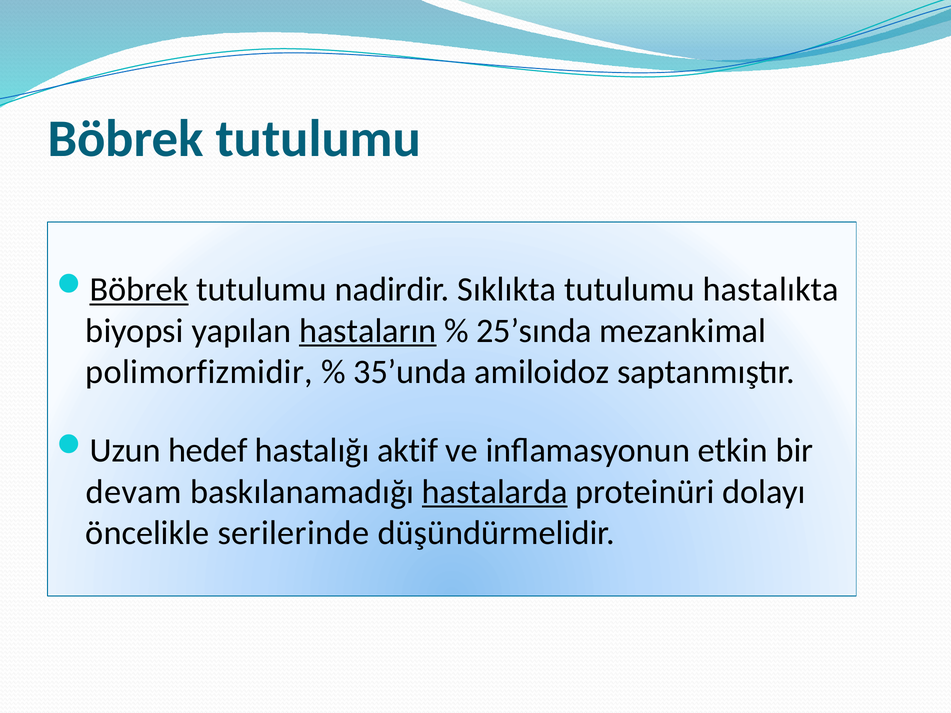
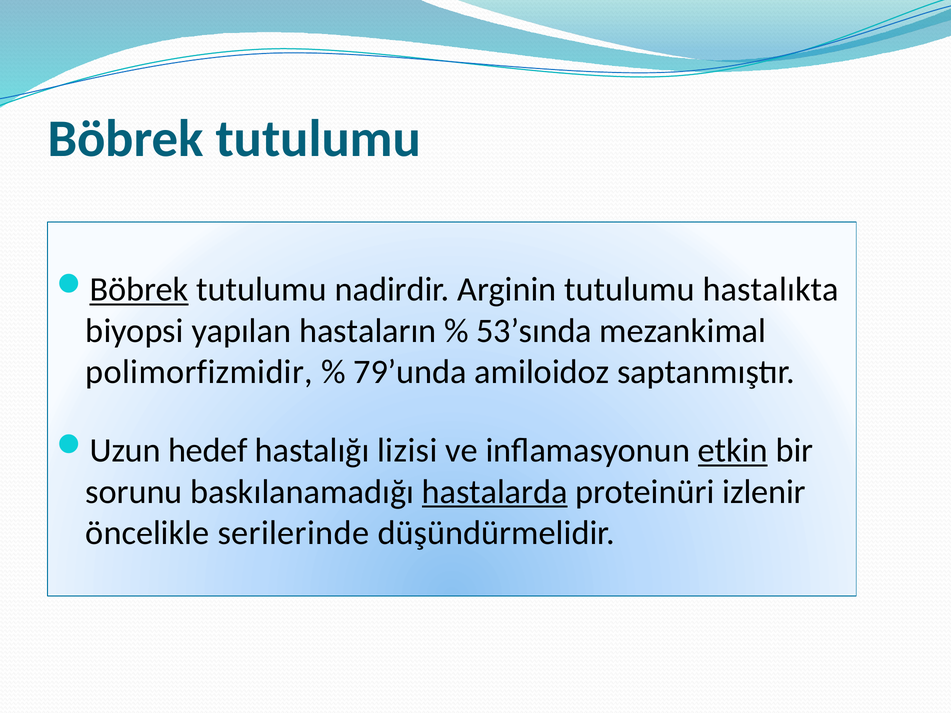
Sıklıkta: Sıklıkta -> Arginin
hastaların underline: present -> none
25’sında: 25’sında -> 53’sında
35’unda: 35’unda -> 79’unda
aktif: aktif -> lizisi
etkin underline: none -> present
devam: devam -> sorunu
dolayı: dolayı -> izlenir
